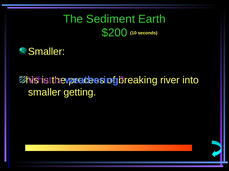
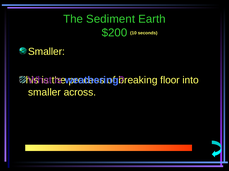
river: river -> floor
getting: getting -> across
